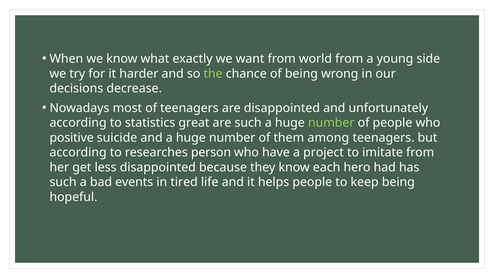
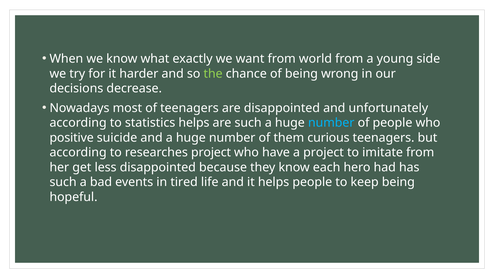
statistics great: great -> helps
number at (331, 123) colour: light green -> light blue
among: among -> curious
researches person: person -> project
